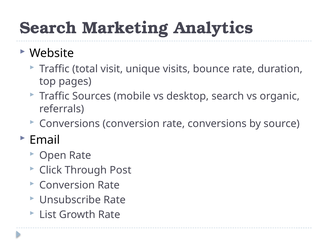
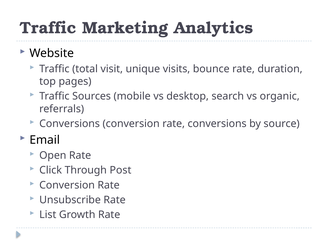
Search at (48, 28): Search -> Traffic
